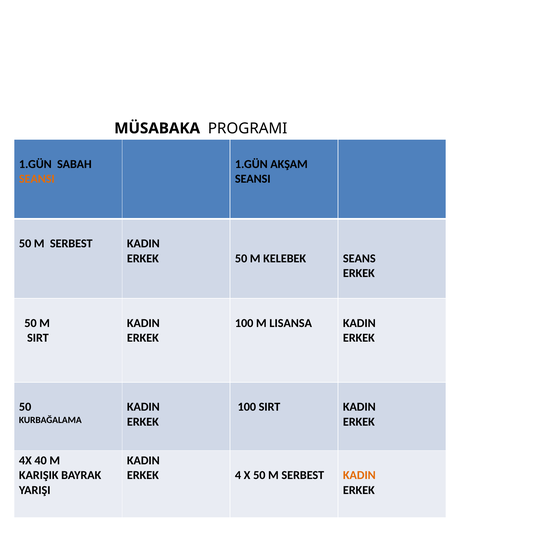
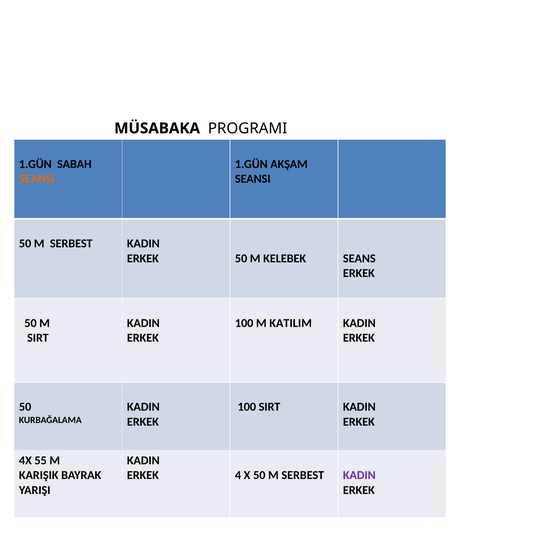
LISANSA: LISANSA -> KATILIM
40: 40 -> 55
KADIN at (359, 475) colour: orange -> purple
